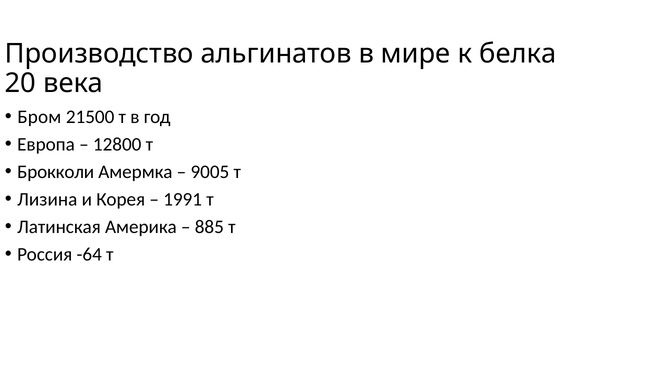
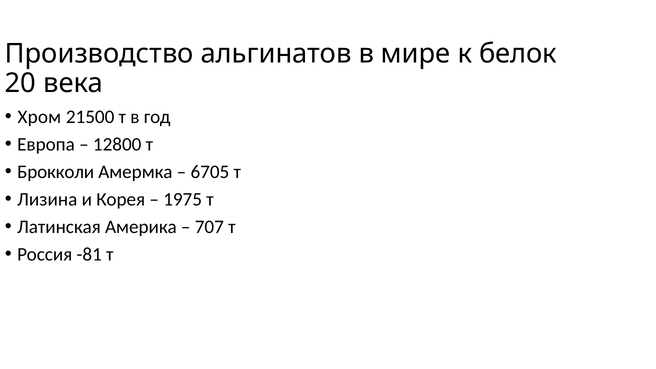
белка: белка -> белок
Бром: Бром -> Хром
9005: 9005 -> 6705
1991: 1991 -> 1975
885: 885 -> 707
-64: -64 -> -81
